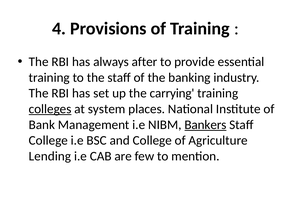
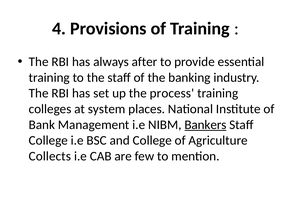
carrying: carrying -> process
colleges underline: present -> none
Lending: Lending -> Collects
